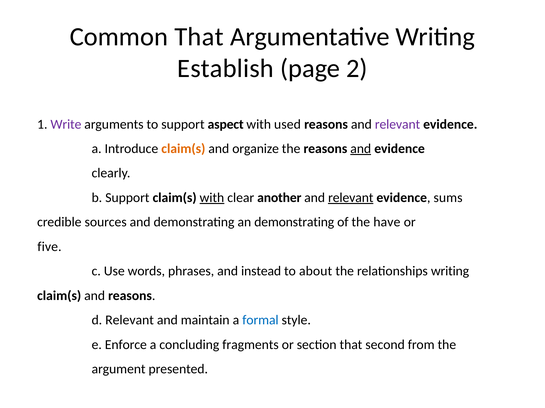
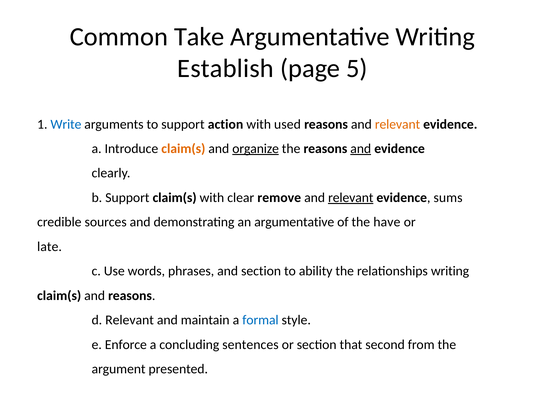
Common That: That -> Take
2: 2 -> 5
Write colour: purple -> blue
aspect: aspect -> action
relevant at (398, 124) colour: purple -> orange
organize underline: none -> present
with at (212, 198) underline: present -> none
another: another -> remove
an demonstrating: demonstrating -> argumentative
five: five -> late
and instead: instead -> section
about: about -> ability
fragments: fragments -> sentences
